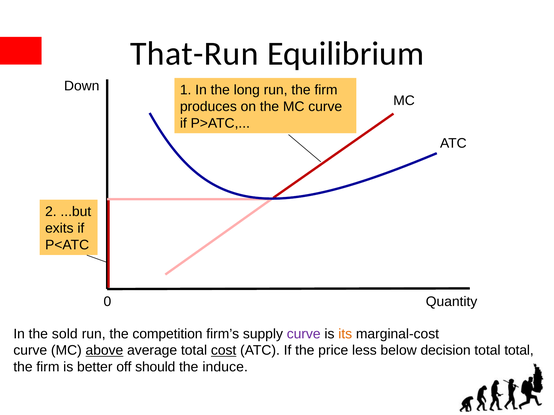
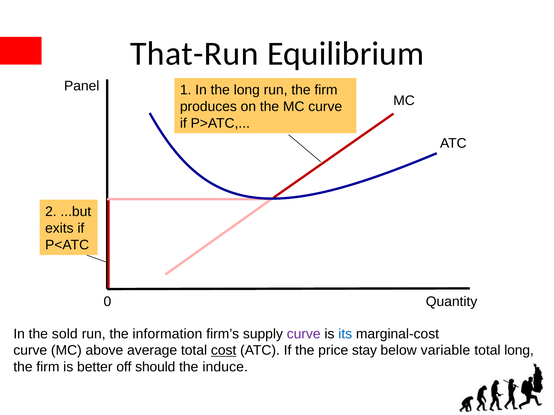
Down: Down -> Panel
competition: competition -> information
its colour: orange -> blue
above underline: present -> none
less: less -> stay
decision: decision -> variable
total total: total -> long
